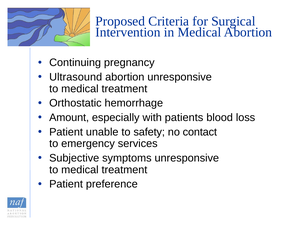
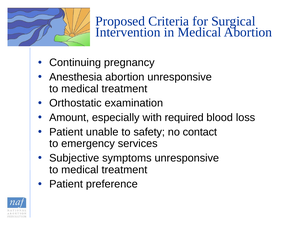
Ultrasound: Ultrasound -> Anesthesia
hemorrhage: hemorrhage -> examination
patients: patients -> required
